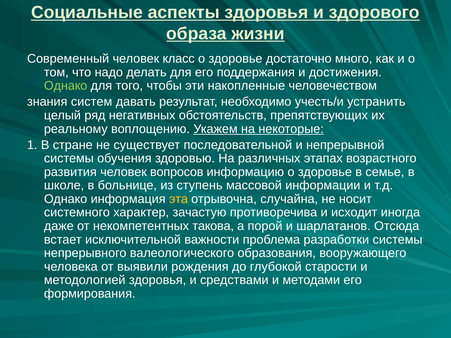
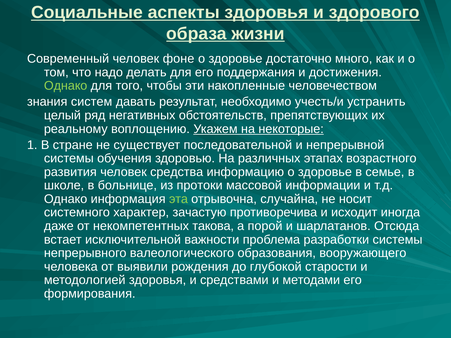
класс: класс -> фоне
вопросов: вопросов -> средства
ступень: ступень -> протоки
эта colour: yellow -> light green
